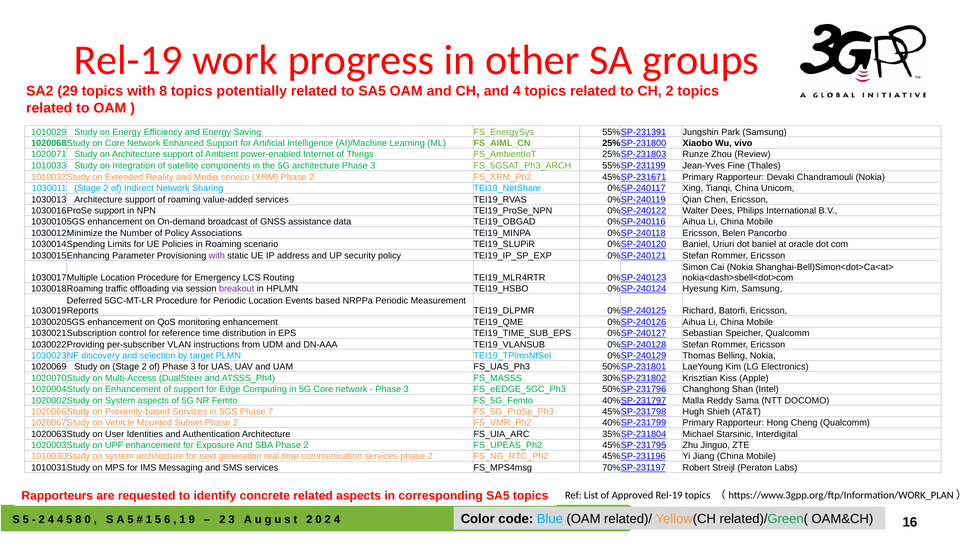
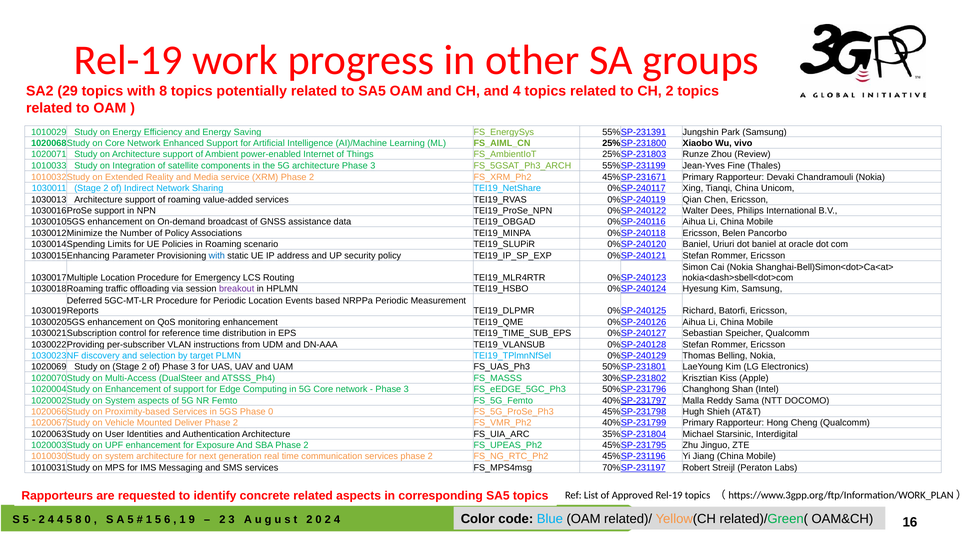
with at (217, 255) colour: purple -> blue
Phase 7: 7 -> 0
Subset: Subset -> Deliver
